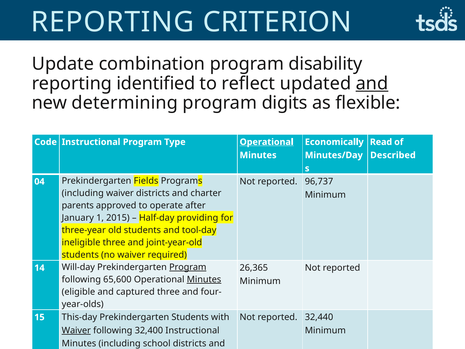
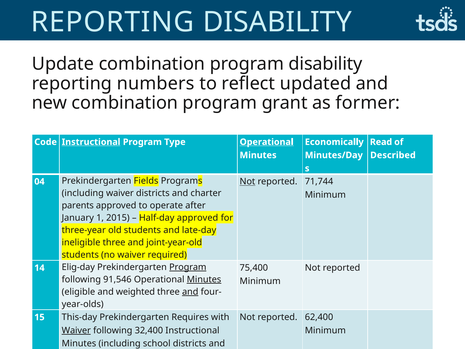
REPORTING CRITERION: CRITERION -> DISABILITY
identified: identified -> numbers
and at (372, 83) underline: present -> none
new determining: determining -> combination
digits: digits -> grant
flexible: flexible -> former
Instructional at (91, 142) underline: none -> present
Not at (247, 181) underline: none -> present
96,737: 96,737 -> 71,744
providing at (198, 218): providing -> approved
tool-day: tool-day -> late-day
26,365: 26,365 -> 75,400
Will-day: Will-day -> Elig-day
65,600: 65,600 -> 91,546
captured: captured -> weighted
and at (190, 292) underline: none -> present
32,440: 32,440 -> 62,400
Prekindergarten Students: Students -> Requires
